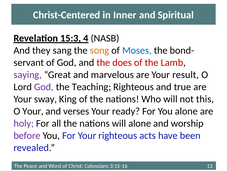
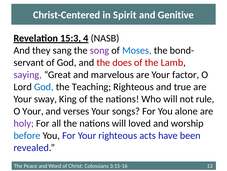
Inner: Inner -> Spirit
Spiritual: Spiritual -> Genitive
song colour: orange -> purple
result: result -> factor
God at (44, 87) colour: purple -> blue
this: this -> rule
ready: ready -> songs
will alone: alone -> loved
before colour: purple -> blue
